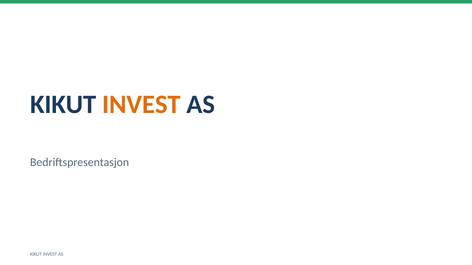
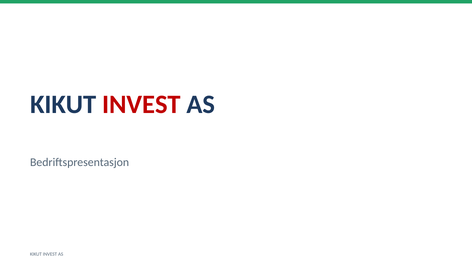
INVEST at (141, 105) colour: orange -> red
